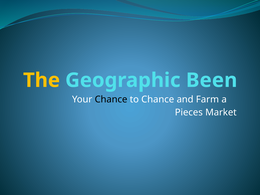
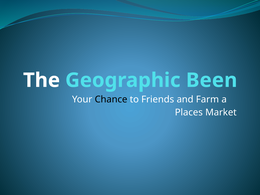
The colour: yellow -> white
to Chance: Chance -> Friends
Pieces: Pieces -> Places
